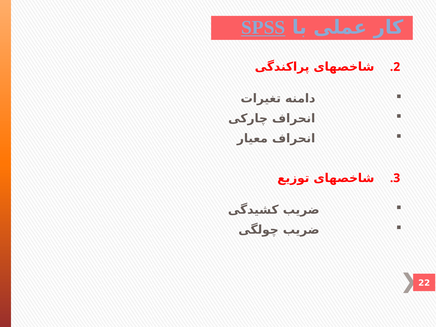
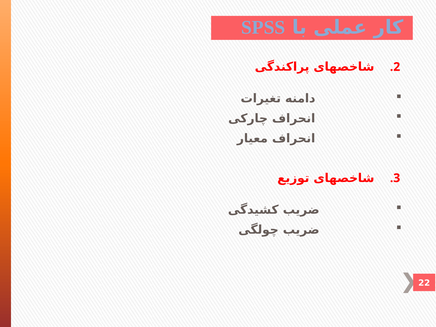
SPSS underline: present -> none
